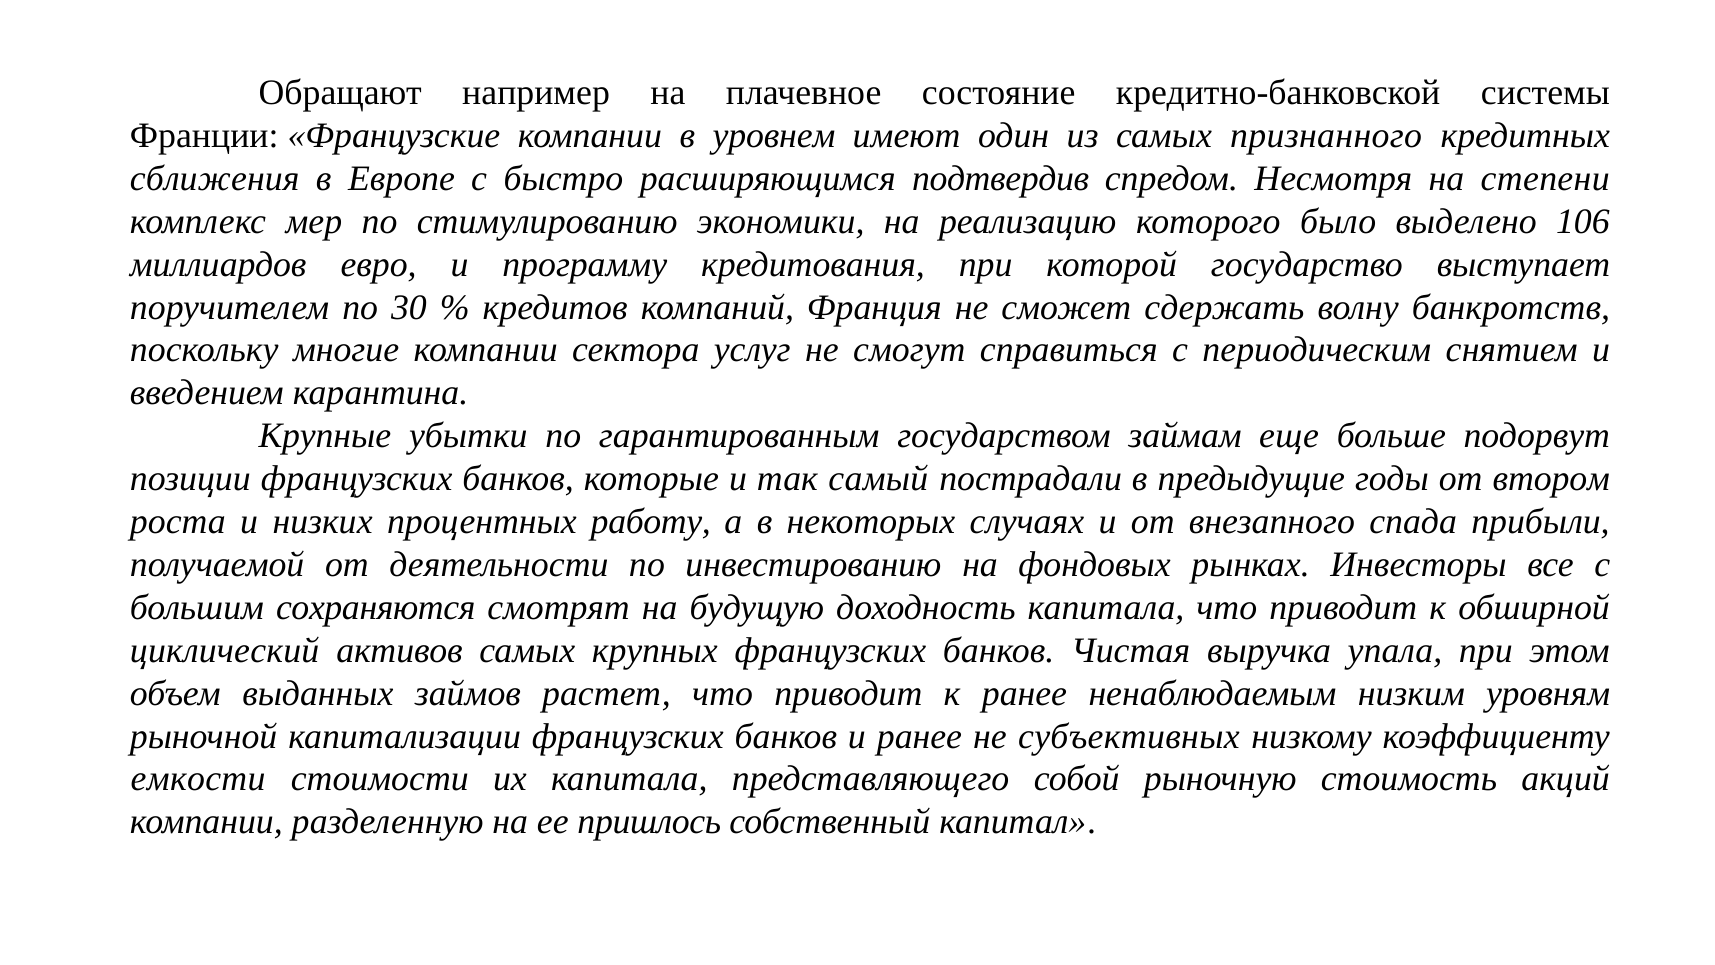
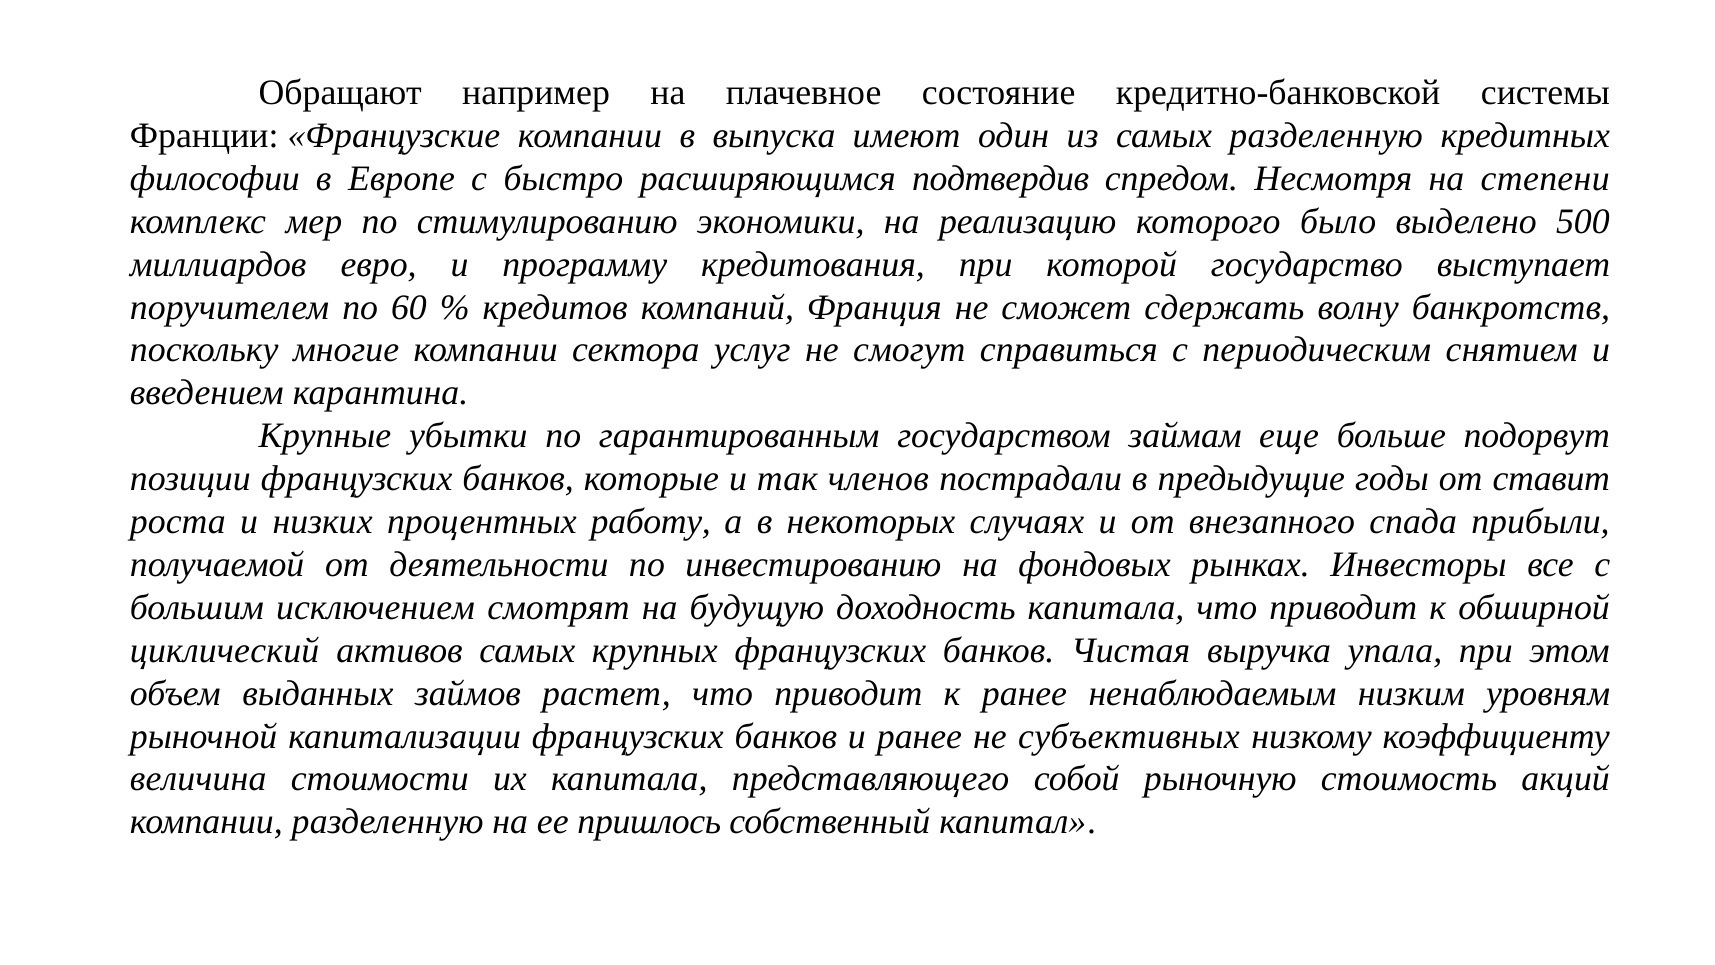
уровнем: уровнем -> выпуска
самых признанного: признанного -> разделенную
сближения: сближения -> философии
106: 106 -> 500
30: 30 -> 60
самый: самый -> членов
втором: втором -> ставит
сохраняются: сохраняются -> исключением
емкости: емкости -> величина
